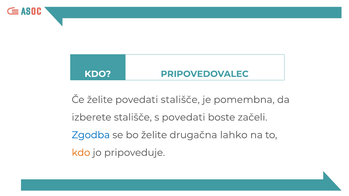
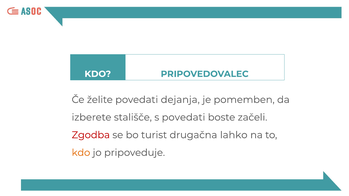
povedati stališče: stališče -> dejanja
pomembna: pomembna -> pomemben
Zgodba colour: blue -> red
bo želite: želite -> turist
